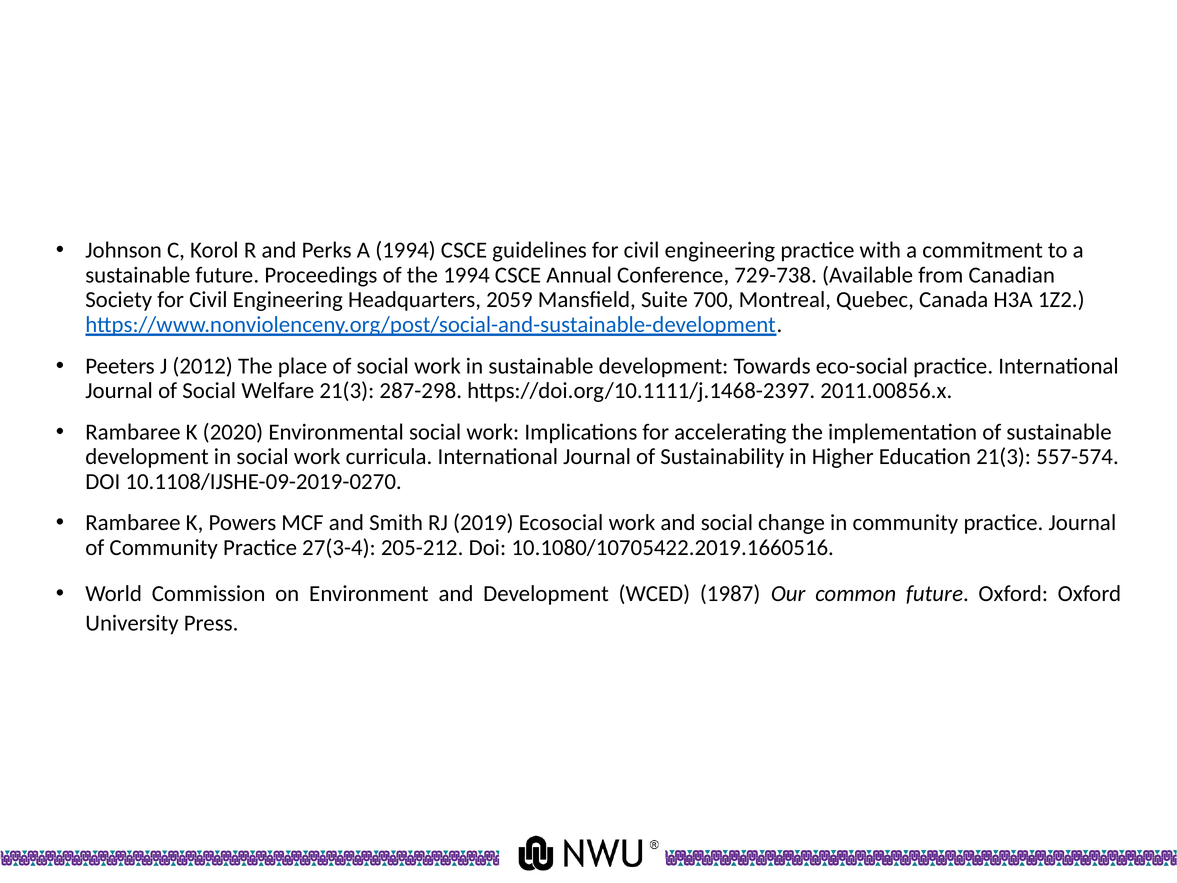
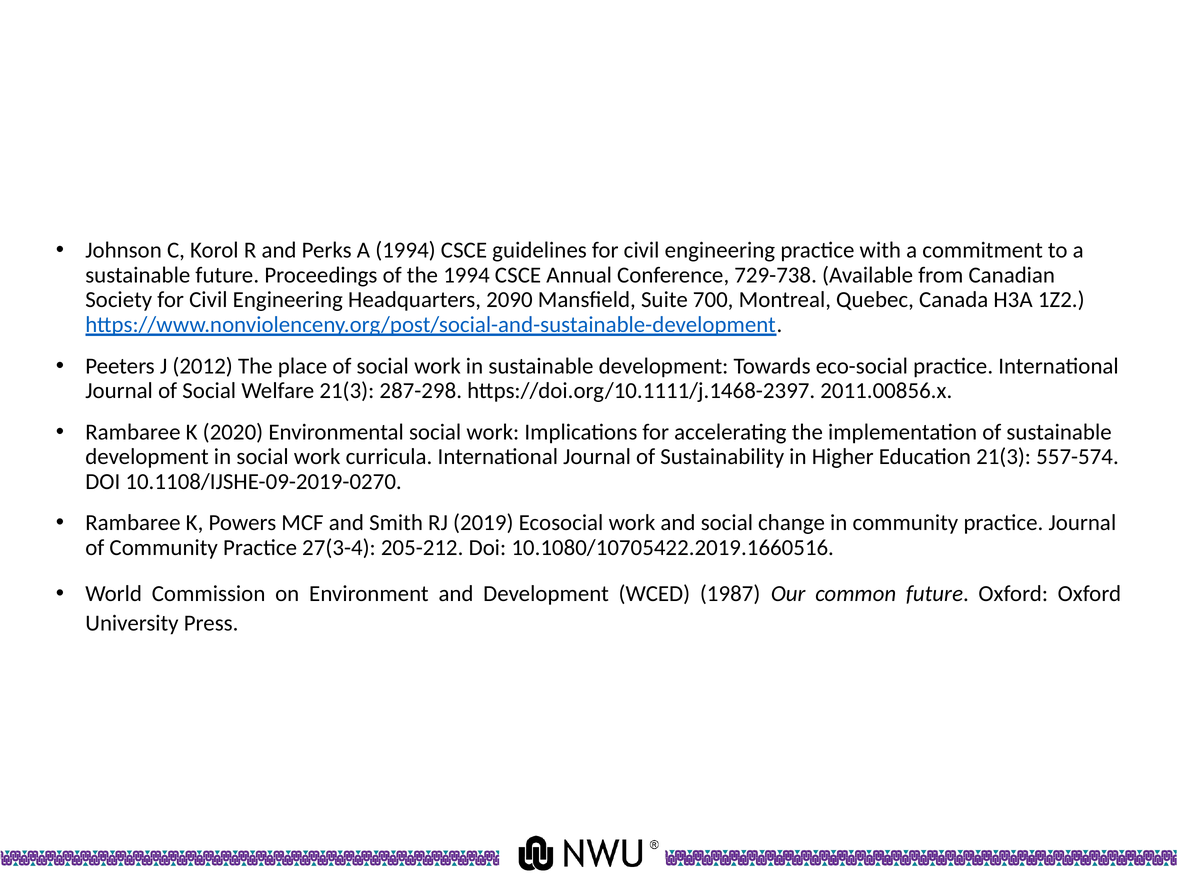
2059: 2059 -> 2090
